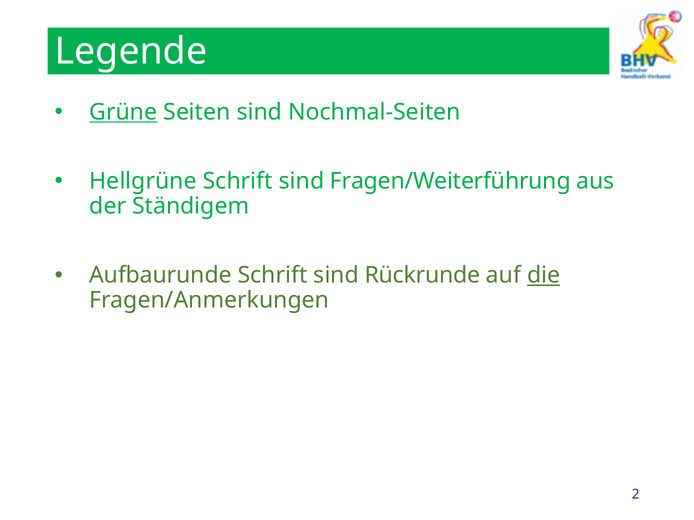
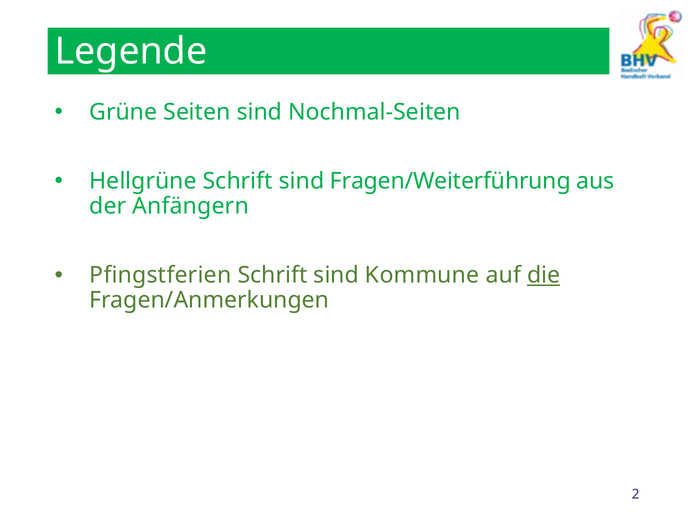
Grüne underline: present -> none
Ständigem: Ständigem -> Anfängern
Aufbaurunde: Aufbaurunde -> Pfingstferien
Rückrunde: Rückrunde -> Kommune
